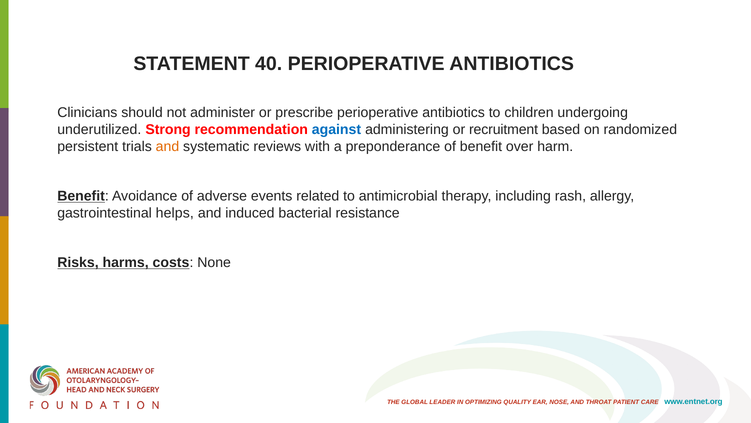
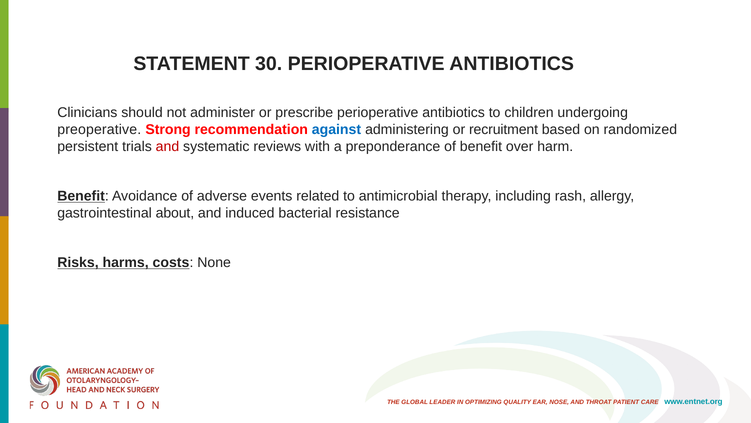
40: 40 -> 30
underutilized: underutilized -> preoperative
and at (167, 146) colour: orange -> red
helps: helps -> about
